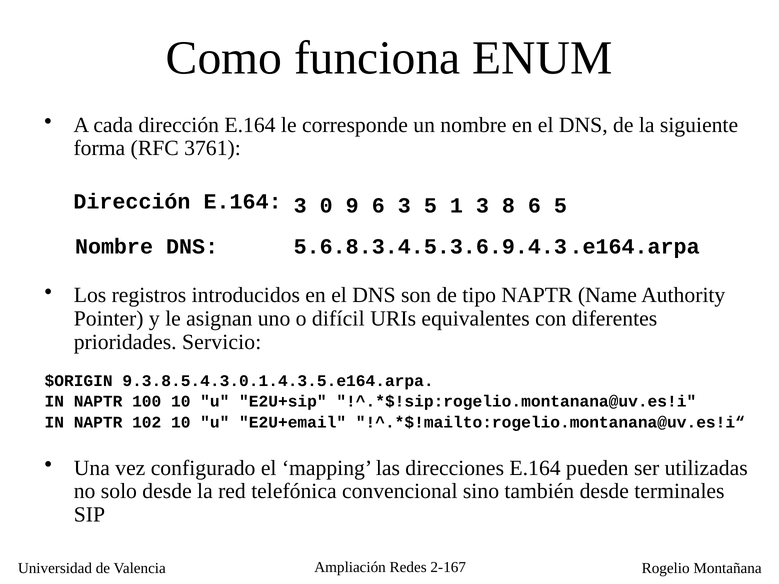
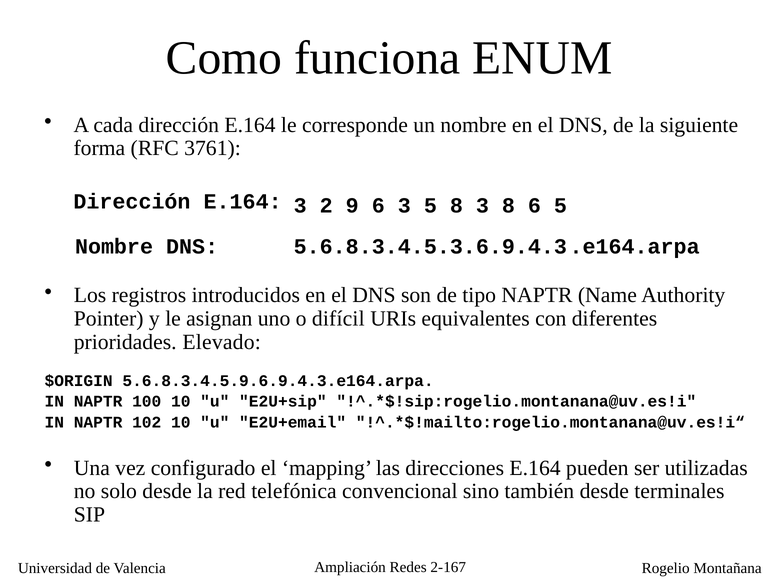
0: 0 -> 2
5 1: 1 -> 8
Servicio: Servicio -> Elevado
9.3.8.5.4.3.0.1.4.3.5.e164.arpa: 9.3.8.5.4.3.0.1.4.3.5.e164.arpa -> 5.6.8.3.4.5.9.6.9.4.3.e164.arpa
